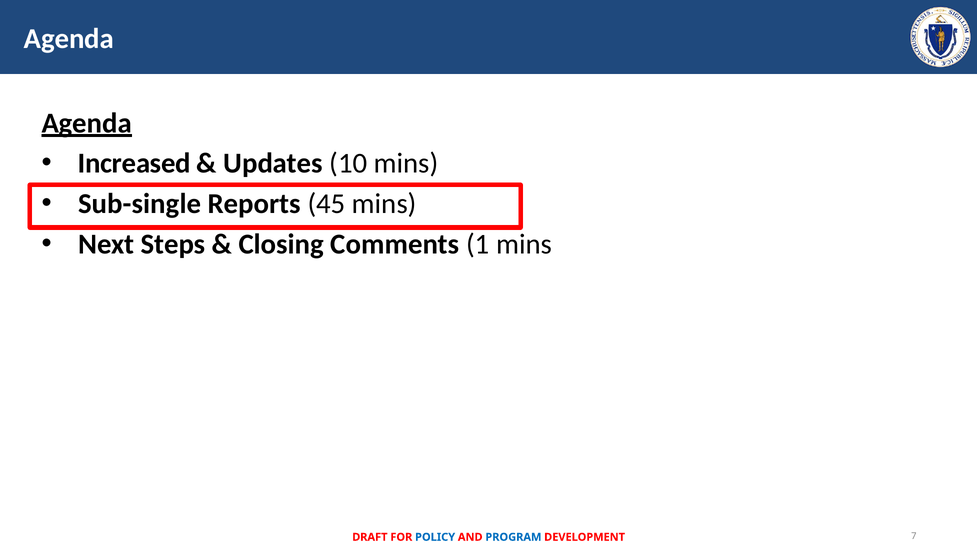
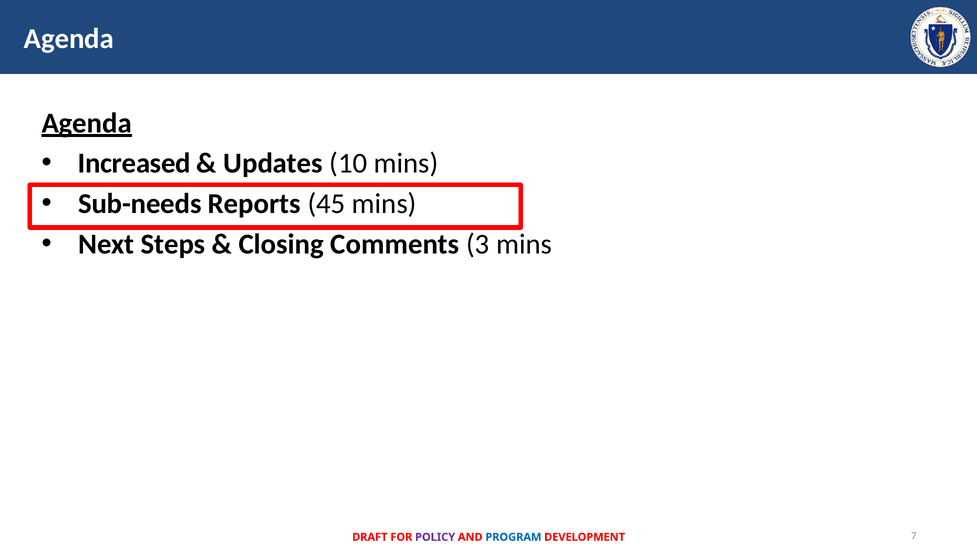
Sub-single: Sub-single -> Sub-needs
1: 1 -> 3
POLICY colour: blue -> purple
